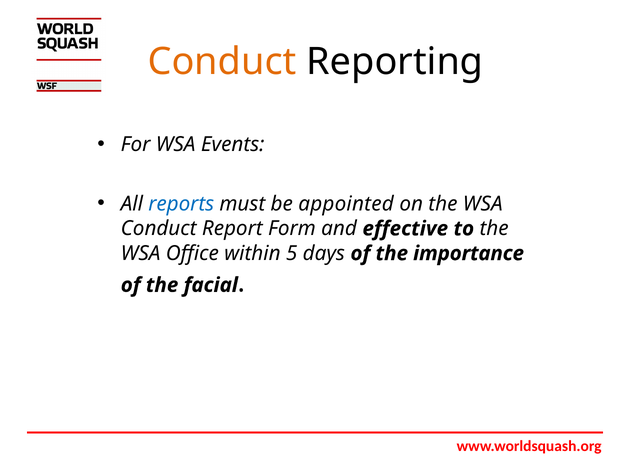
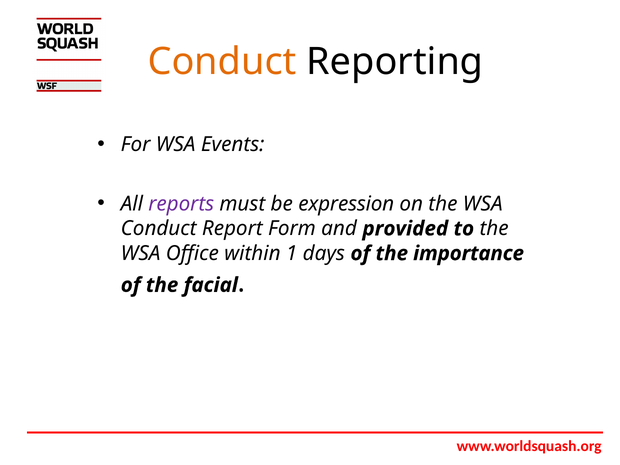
reports colour: blue -> purple
appointed: appointed -> expression
effective: effective -> provided
5: 5 -> 1
